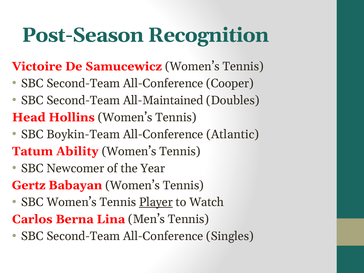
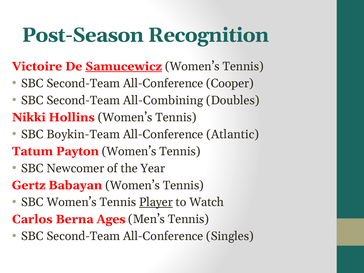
Samucewicz underline: none -> present
All-Maintained: All-Maintained -> All-Combining
Head: Head -> Nikki
Ability: Ability -> Payton
Lina: Lina -> Ages
